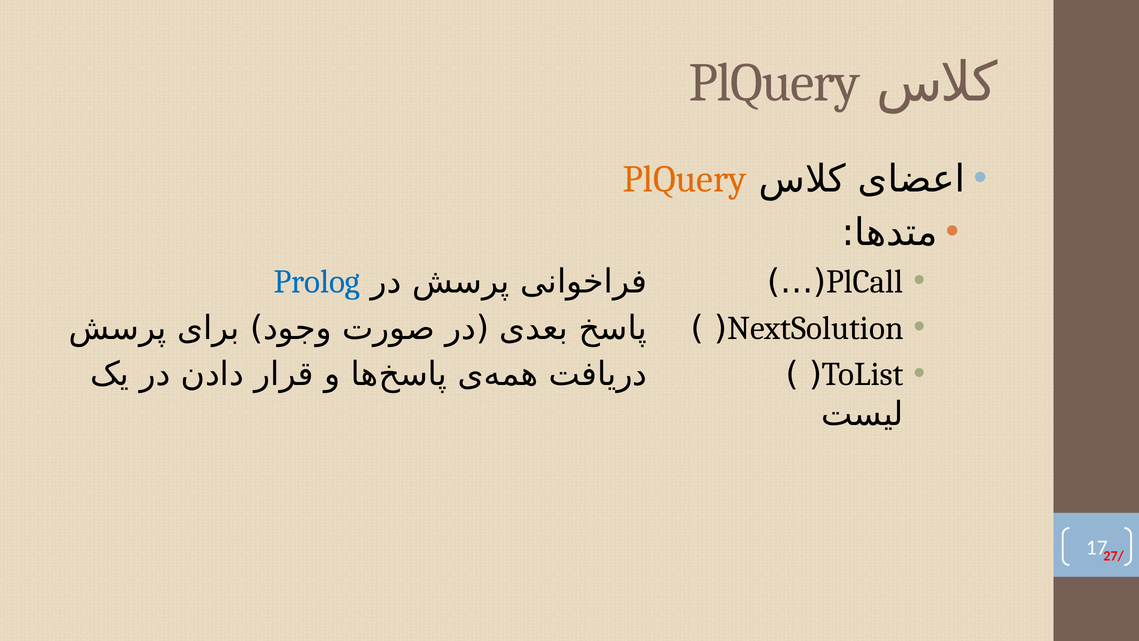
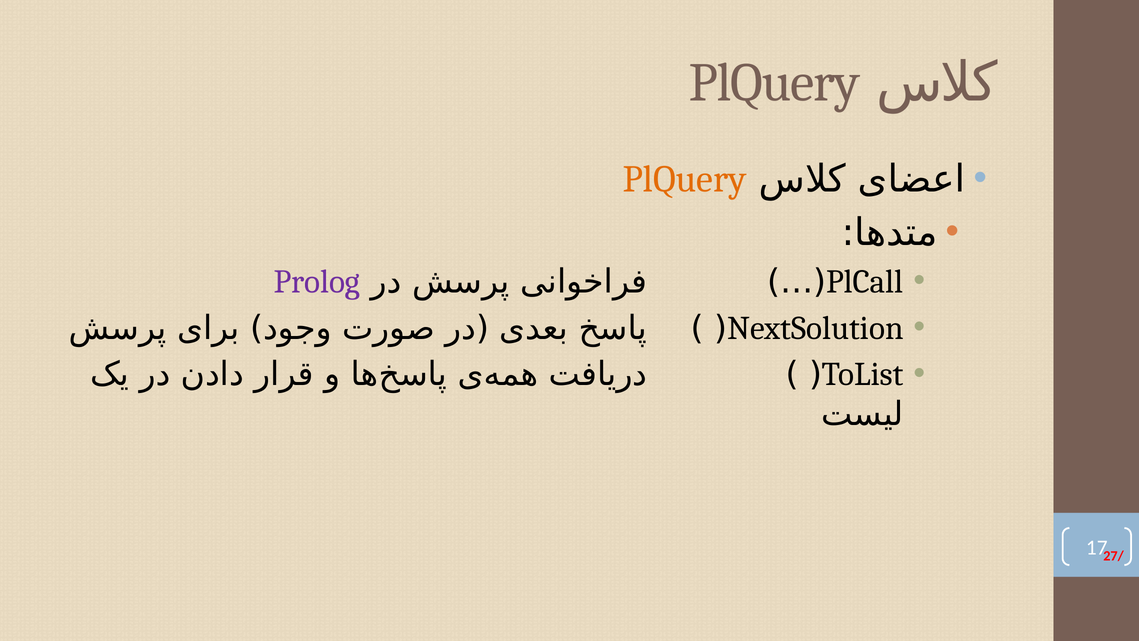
Prolog colour: blue -> purple
